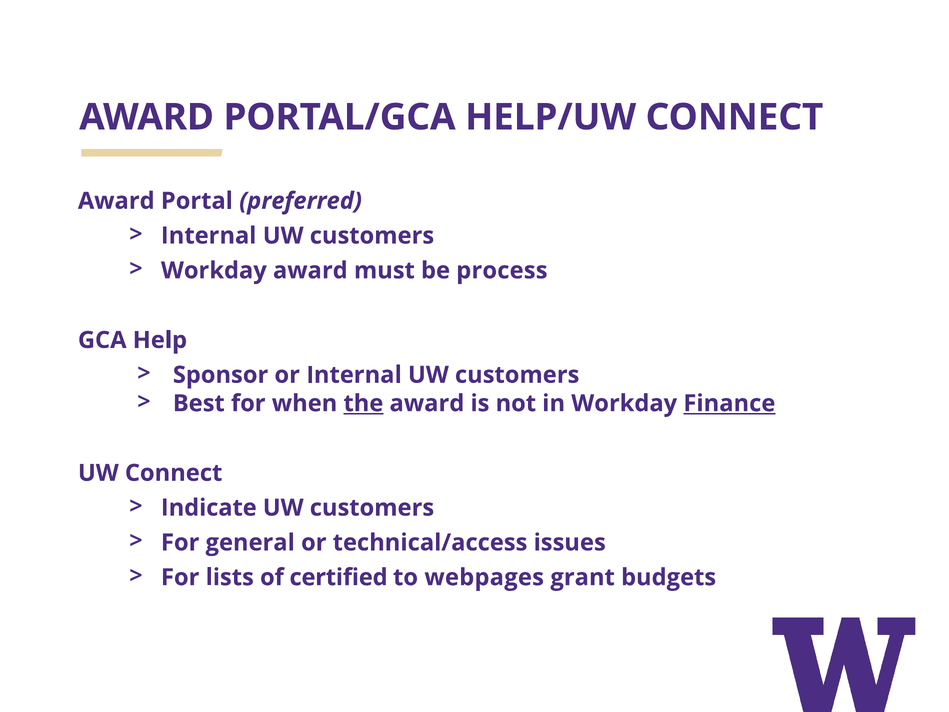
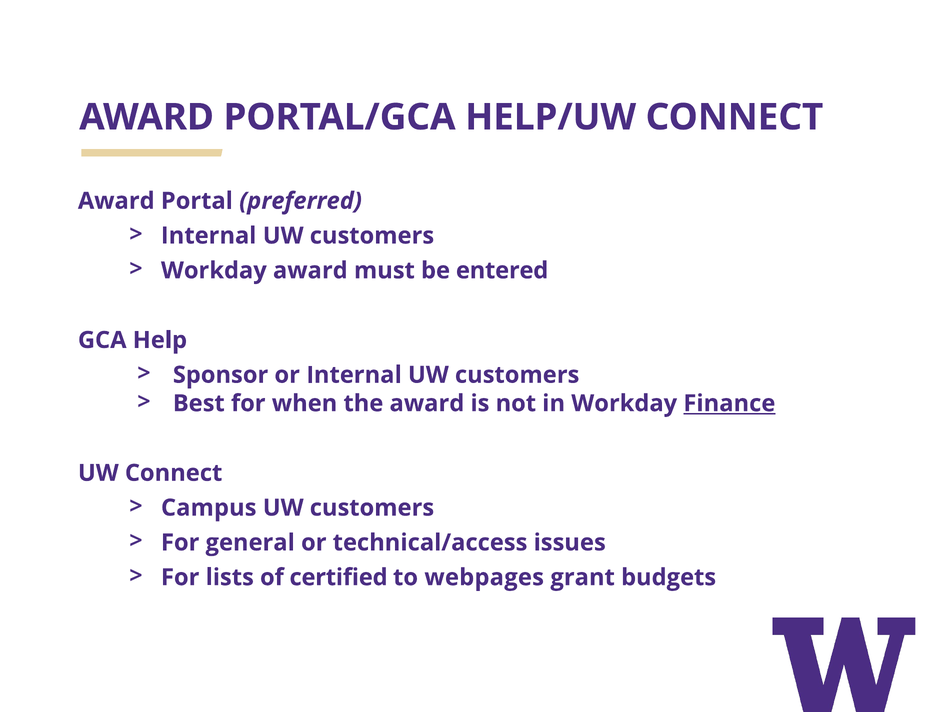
process: process -> entered
the underline: present -> none
Indicate: Indicate -> Campus
